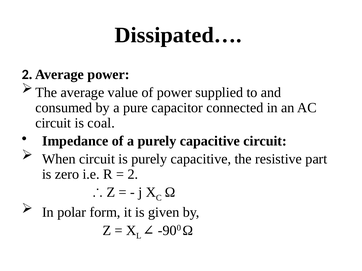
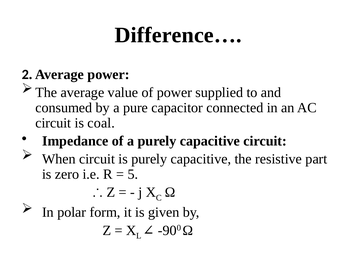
Dissipated…: Dissipated… -> Difference…
2 at (133, 175): 2 -> 5
